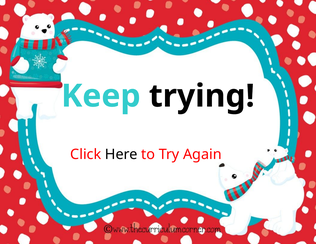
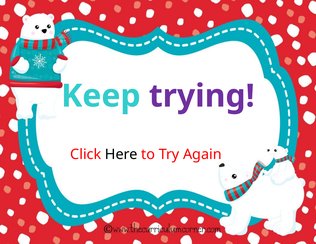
trying colour: black -> purple
